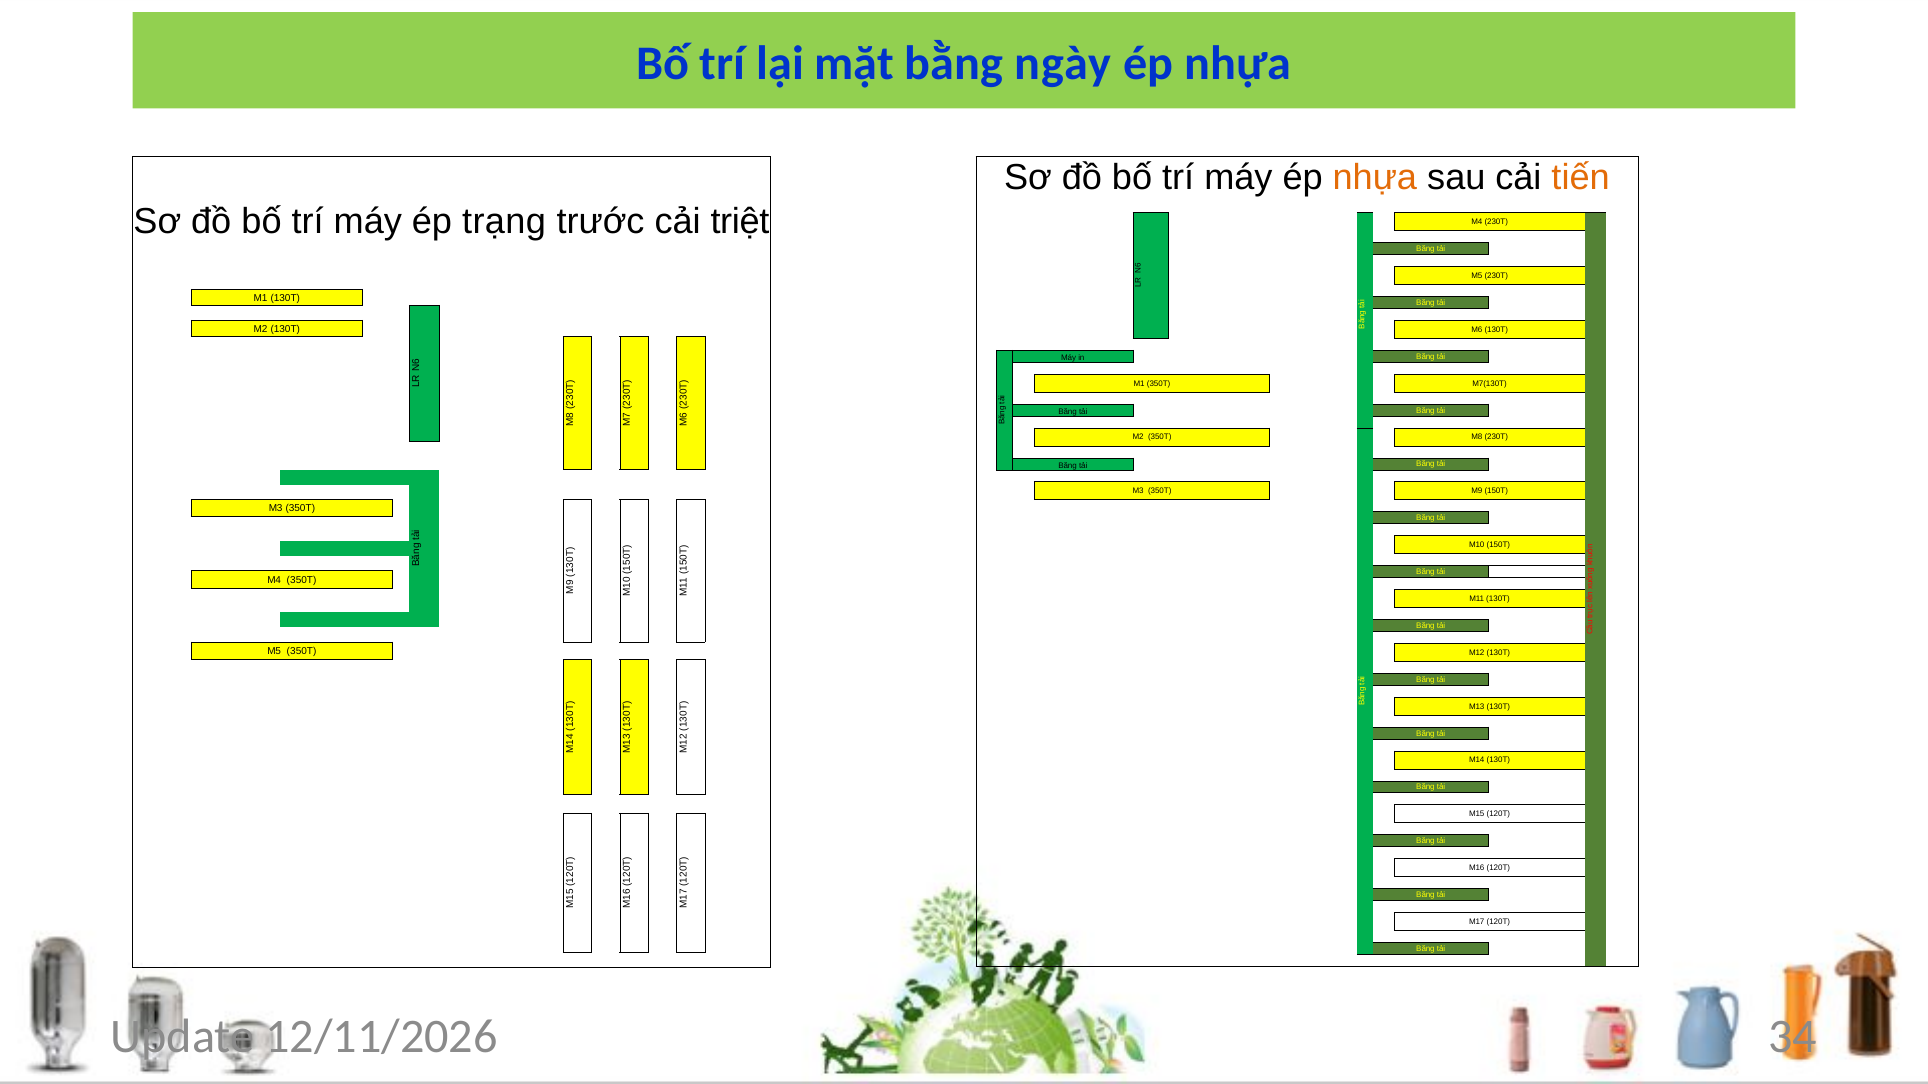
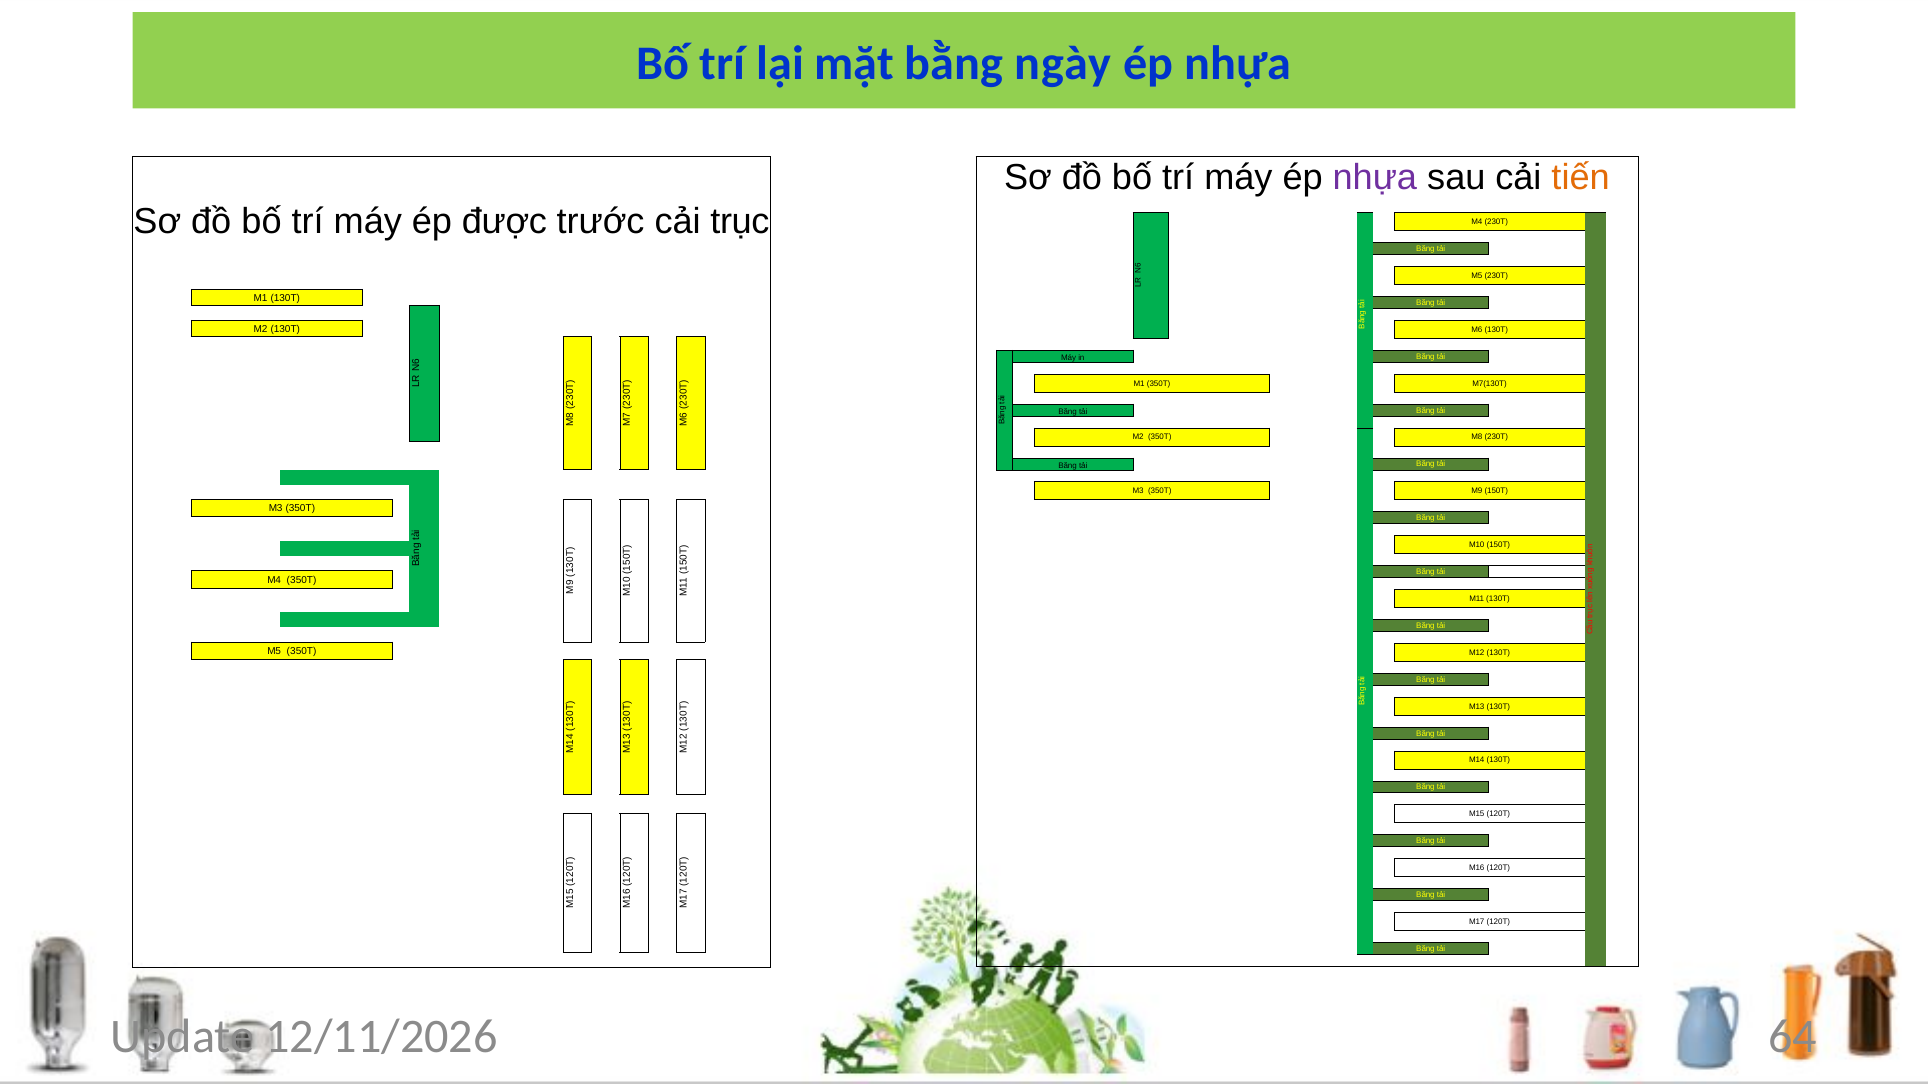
nhựa at (1375, 178) colour: orange -> purple
trạng: trạng -> được
triệt: triệt -> trục
34: 34 -> 64
